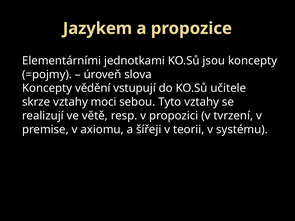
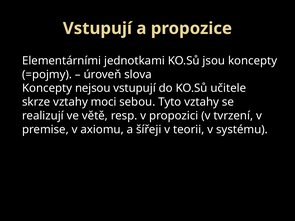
Jazykem at (97, 28): Jazykem -> Vstupují
vědění: vědění -> nejsou
